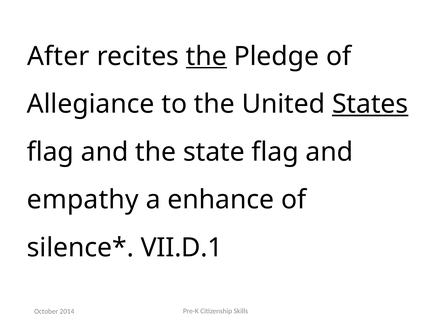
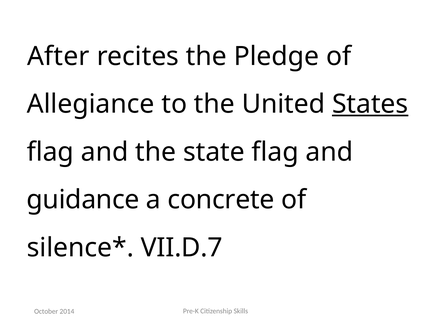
the at (206, 56) underline: present -> none
empathy: empathy -> guidance
enhance: enhance -> concrete
VII.D.1: VII.D.1 -> VII.D.7
